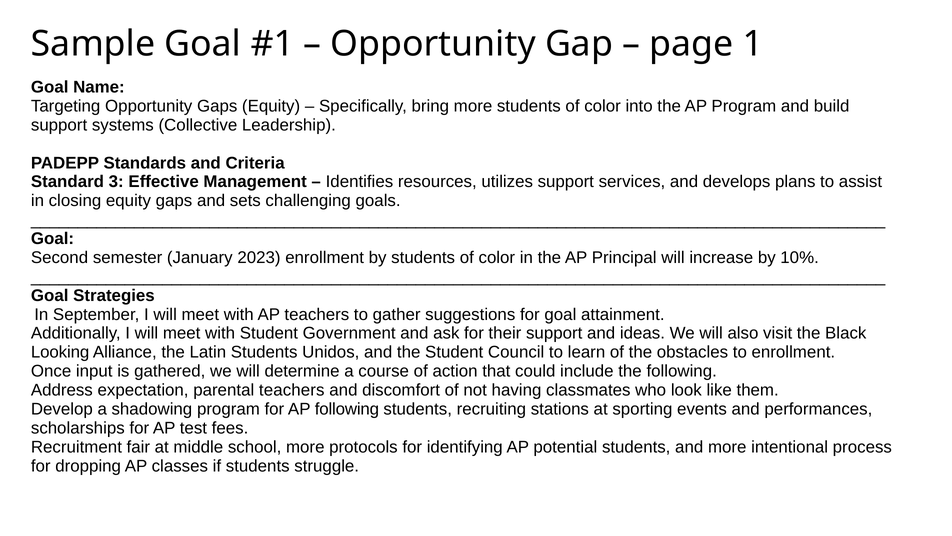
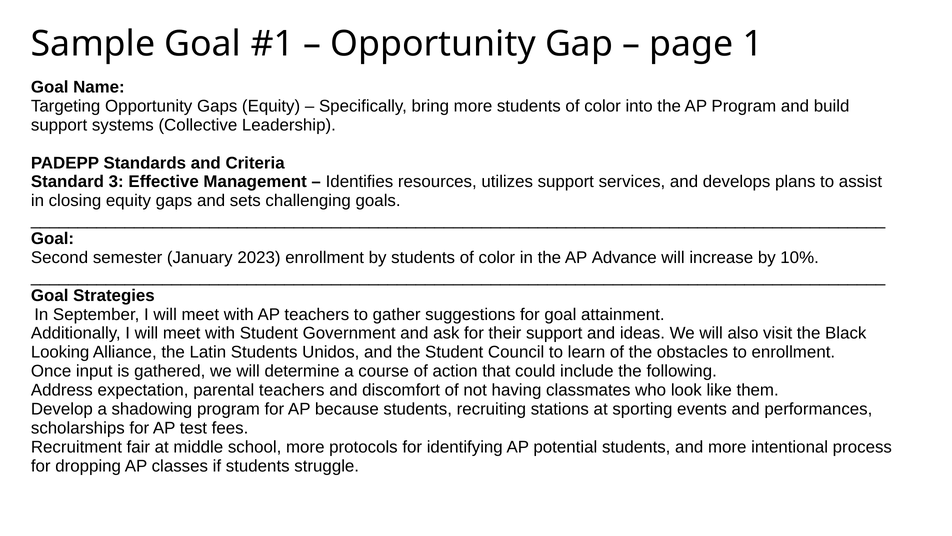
Principal: Principal -> Advance
AP following: following -> because
